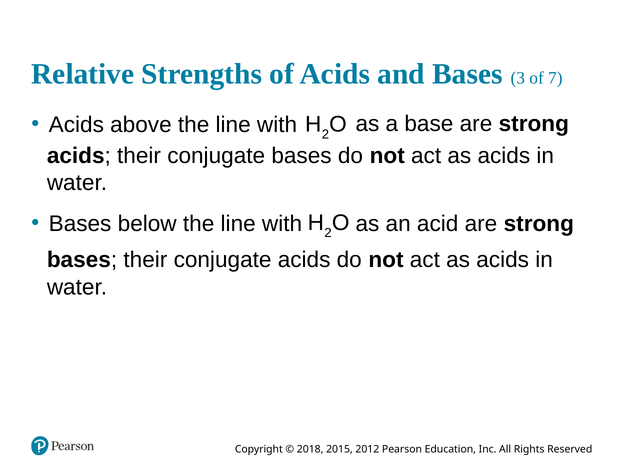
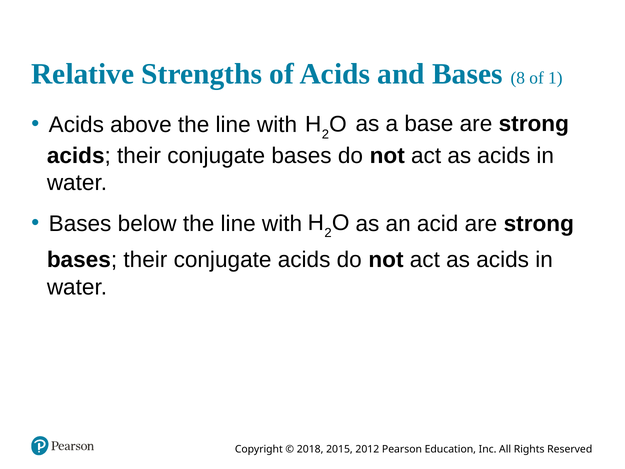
3: 3 -> 8
7: 7 -> 1
